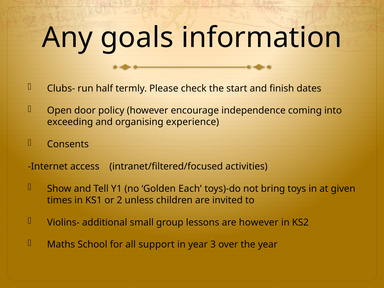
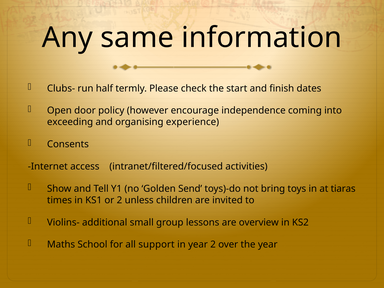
goals: goals -> same
Each: Each -> Send
given: given -> tiaras
are however: however -> overview
year 3: 3 -> 2
